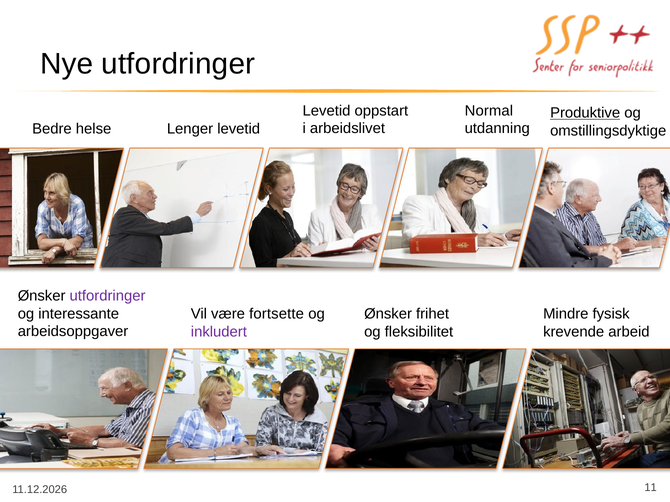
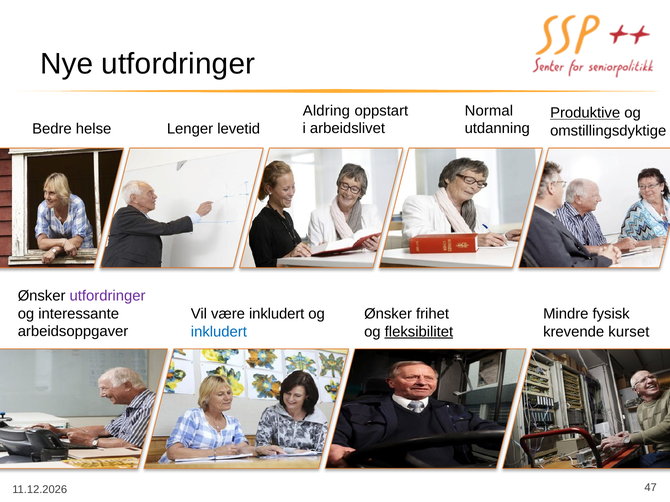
Levetid at (327, 111): Levetid -> Aldring
være fortsette: fortsette -> inkludert
inkludert at (219, 332) colour: purple -> blue
fleksibilitet underline: none -> present
arbeid: arbeid -> kurset
11: 11 -> 47
